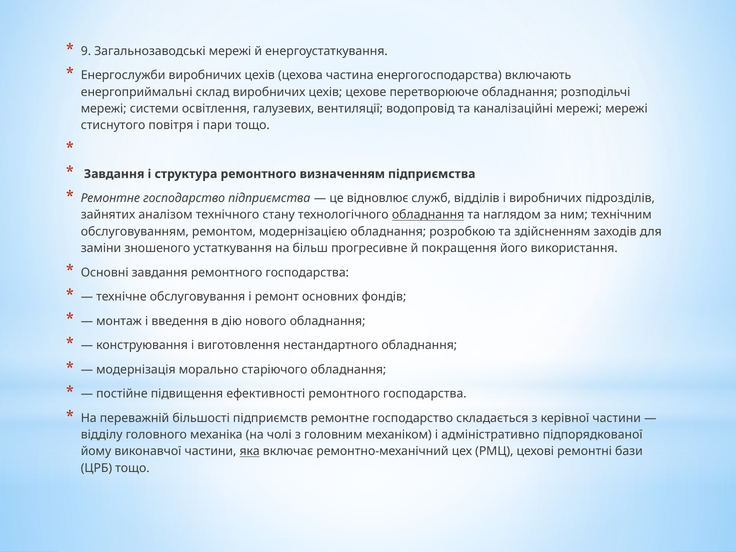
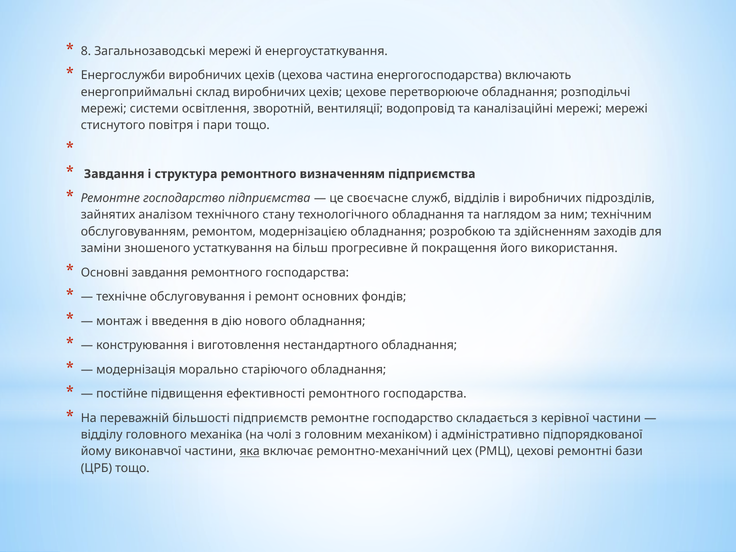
9: 9 -> 8
галузевих: галузевих -> зворотній
відновлює: відновлює -> своєчасне
обладнання at (428, 215) underline: present -> none
